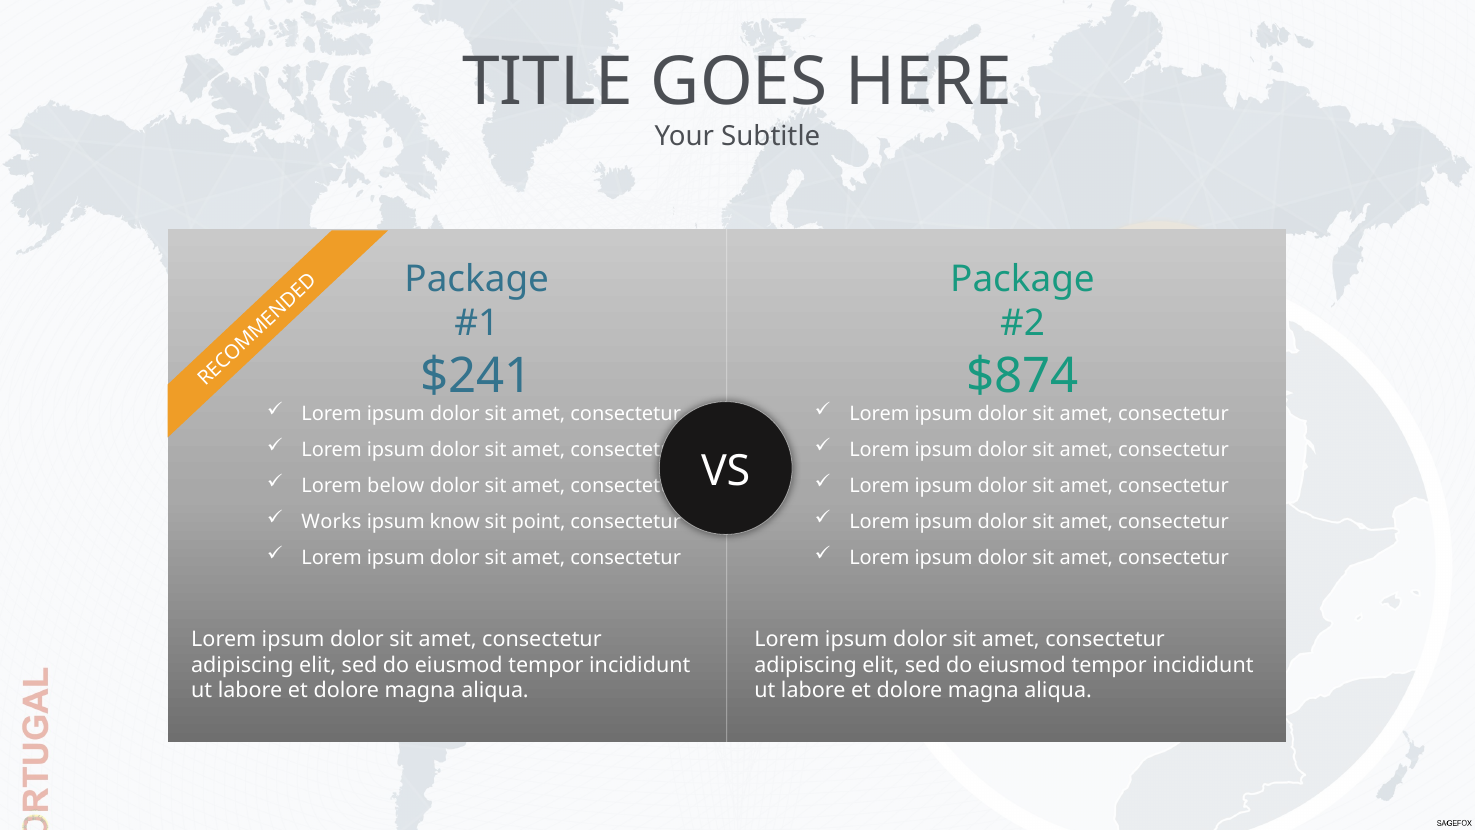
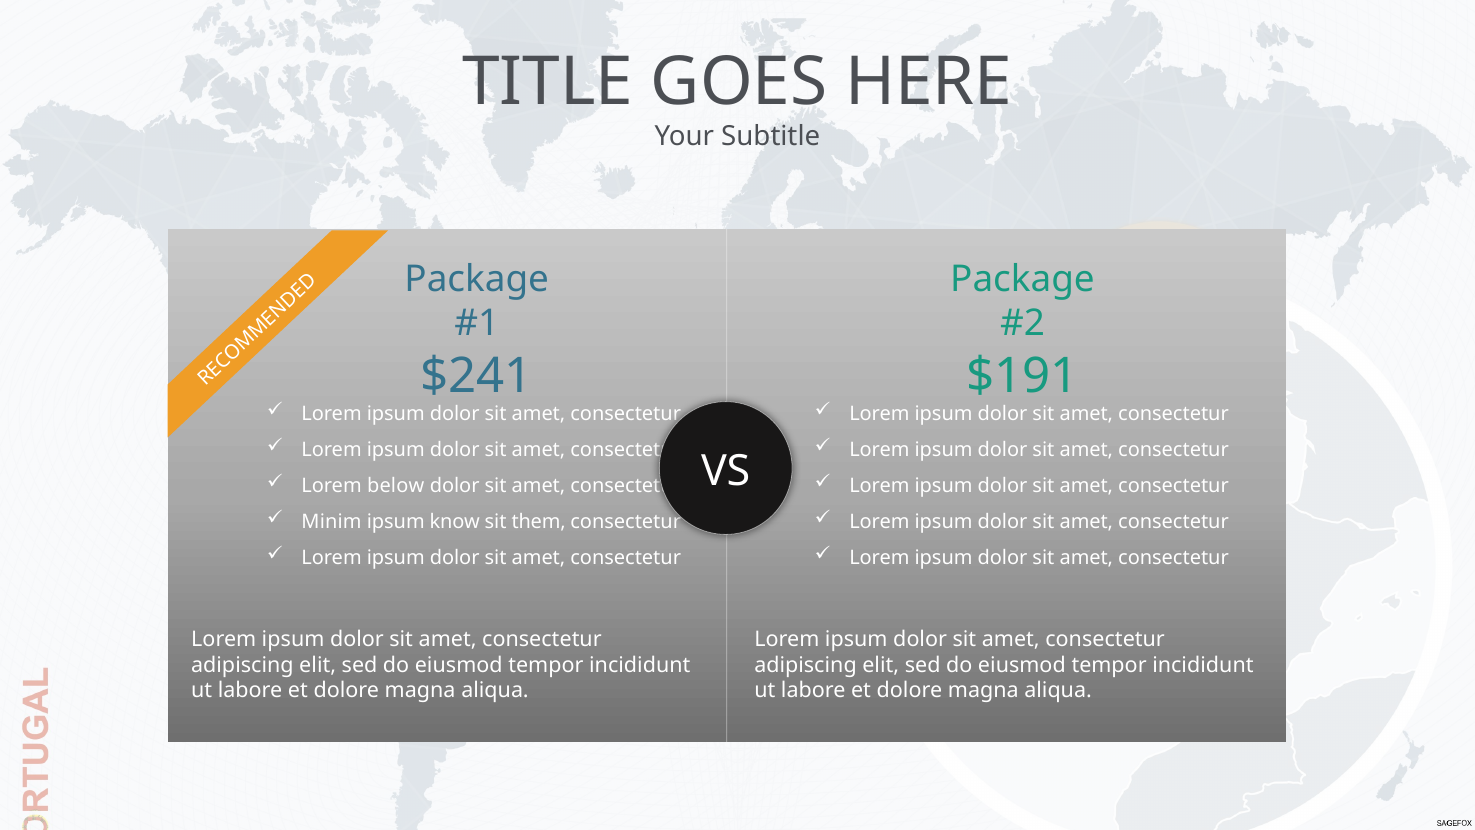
$874: $874 -> $191
Works: Works -> Minim
point: point -> them
